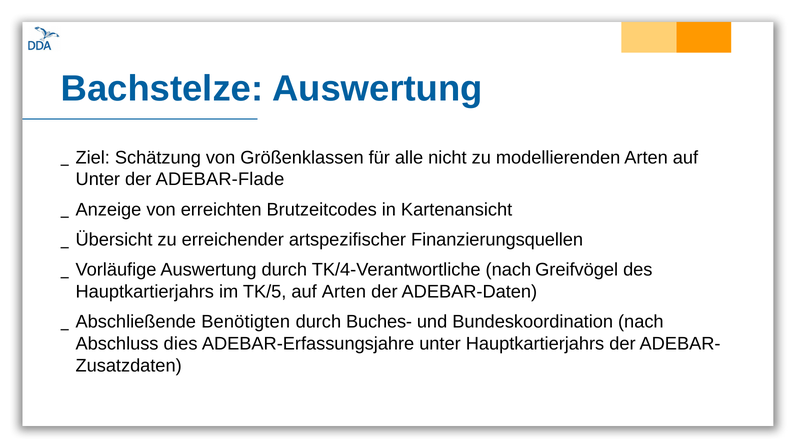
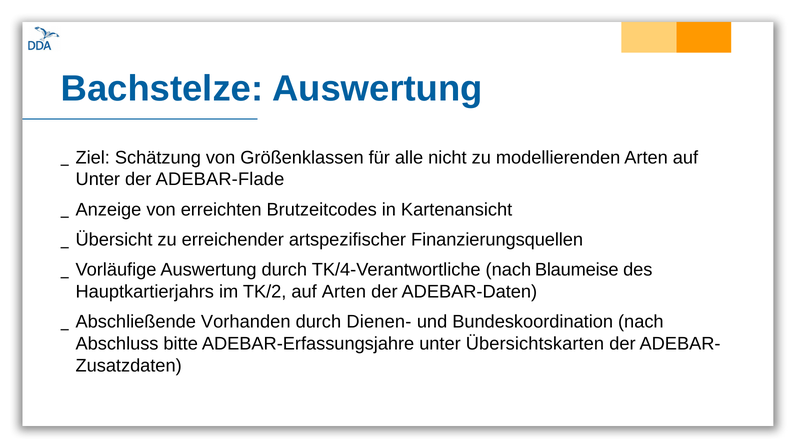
Greifvögel: Greifvögel -> Blaumeise
TK/5: TK/5 -> TK/2
Benötigten: Benötigten -> Vorhanden
Buches-: Buches- -> Dienen-
dies: dies -> bitte
unter Hauptkartierjahrs: Hauptkartierjahrs -> Übersichtskarten
